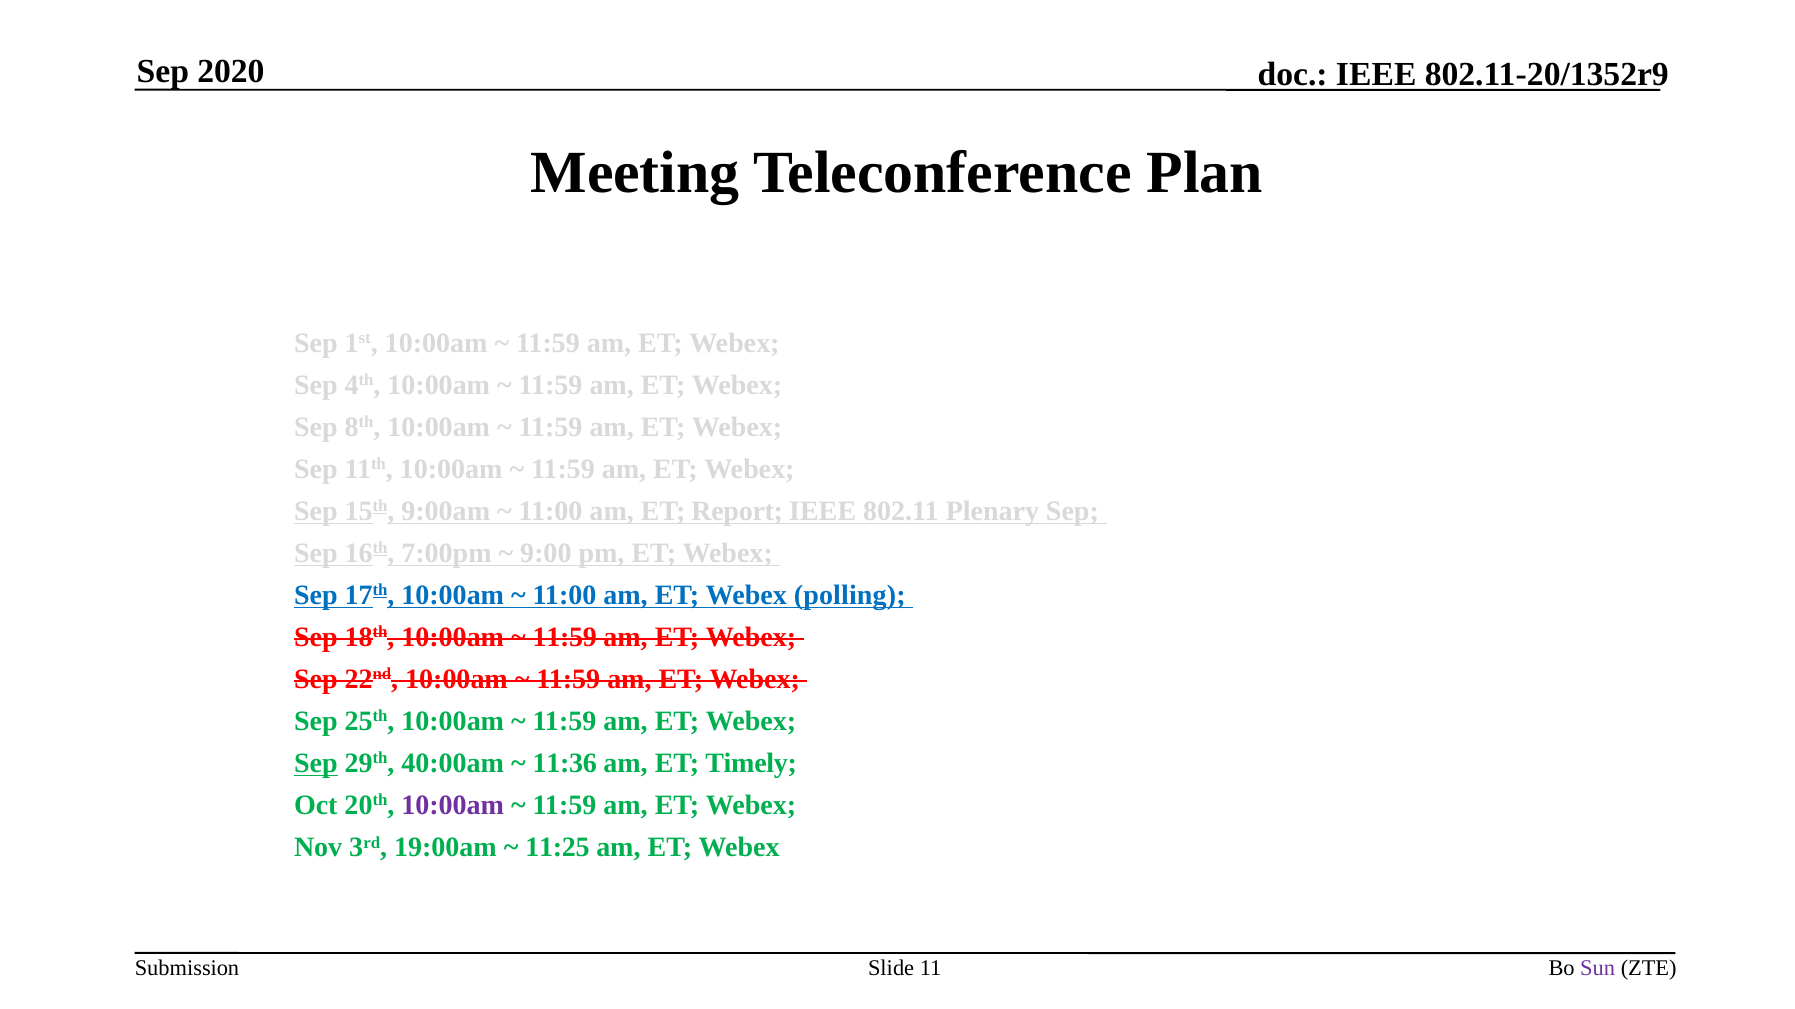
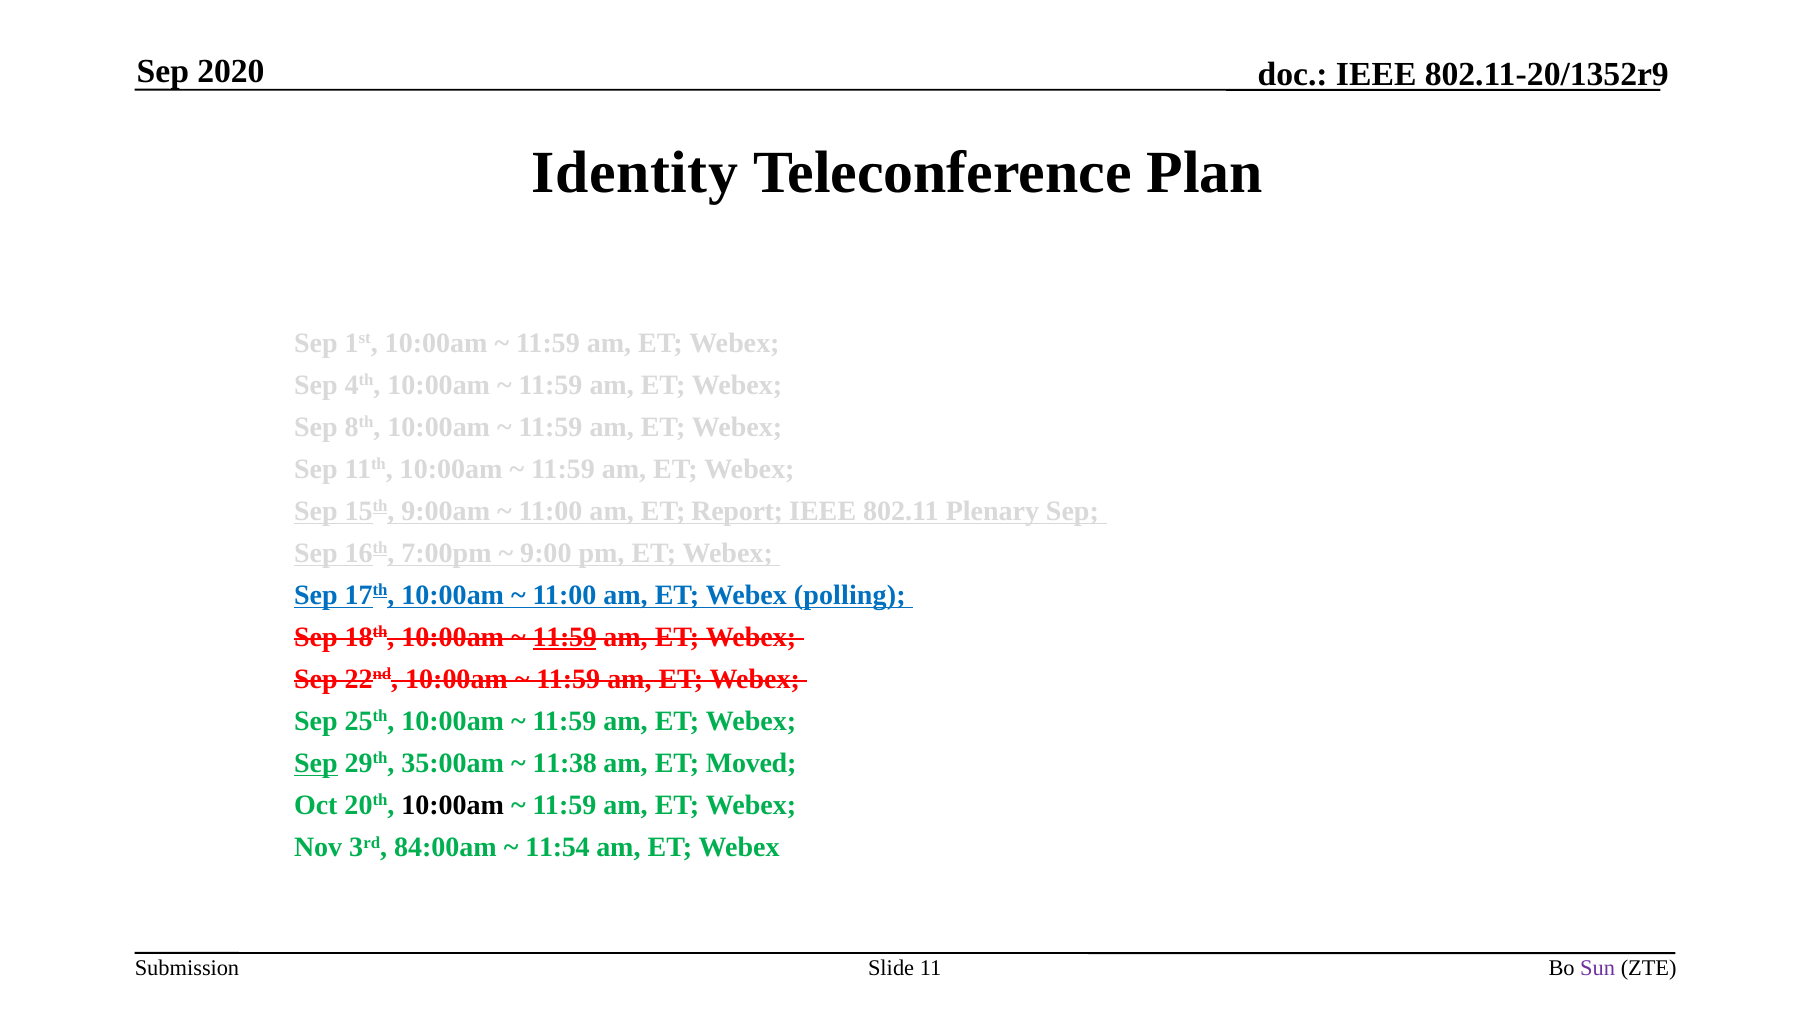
Meeting: Meeting -> Identity
11:59 at (565, 638) underline: none -> present
40:00am: 40:00am -> 35:00am
11:36: 11:36 -> 11:38
Timely: Timely -> Moved
10:00am at (453, 806) colour: purple -> black
19:00am: 19:00am -> 84:00am
11:25: 11:25 -> 11:54
